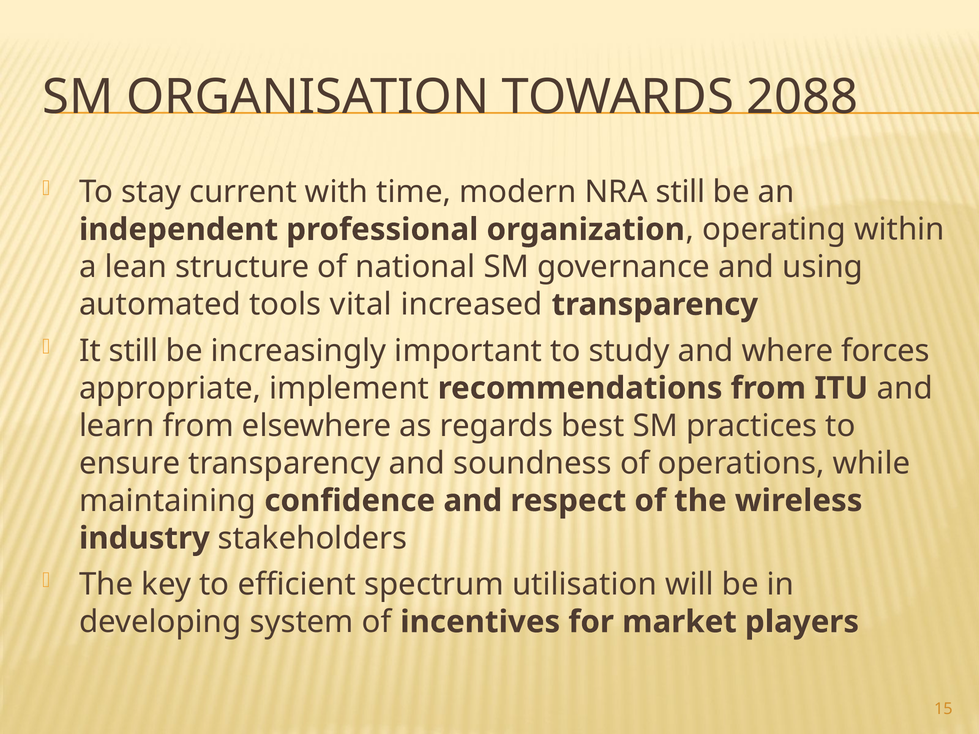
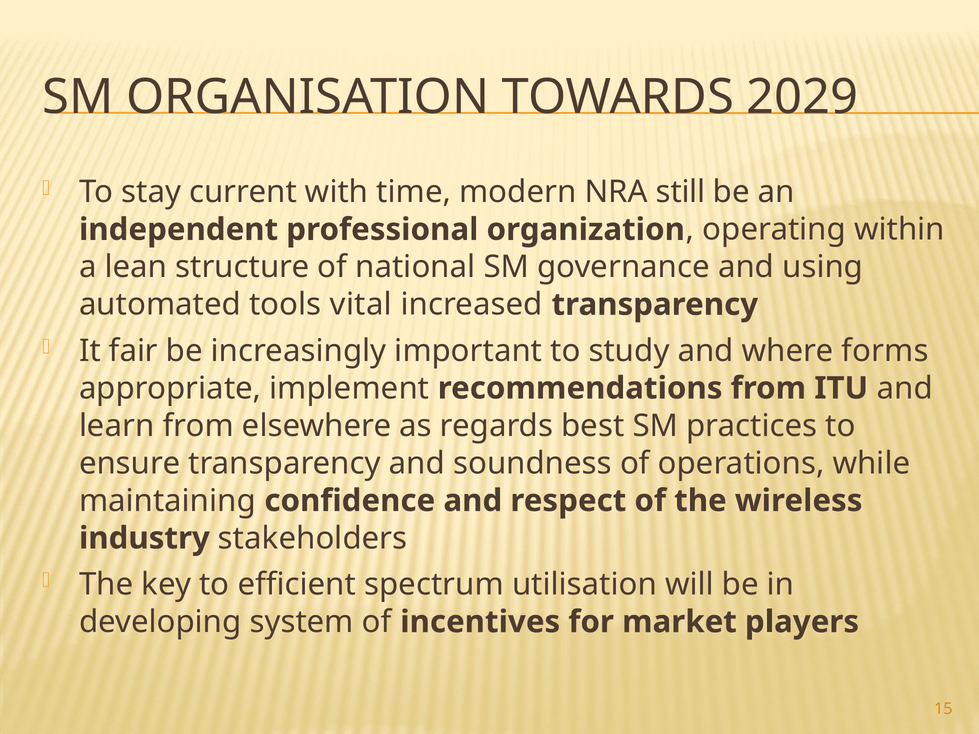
2088: 2088 -> 2029
It still: still -> fair
forces: forces -> forms
